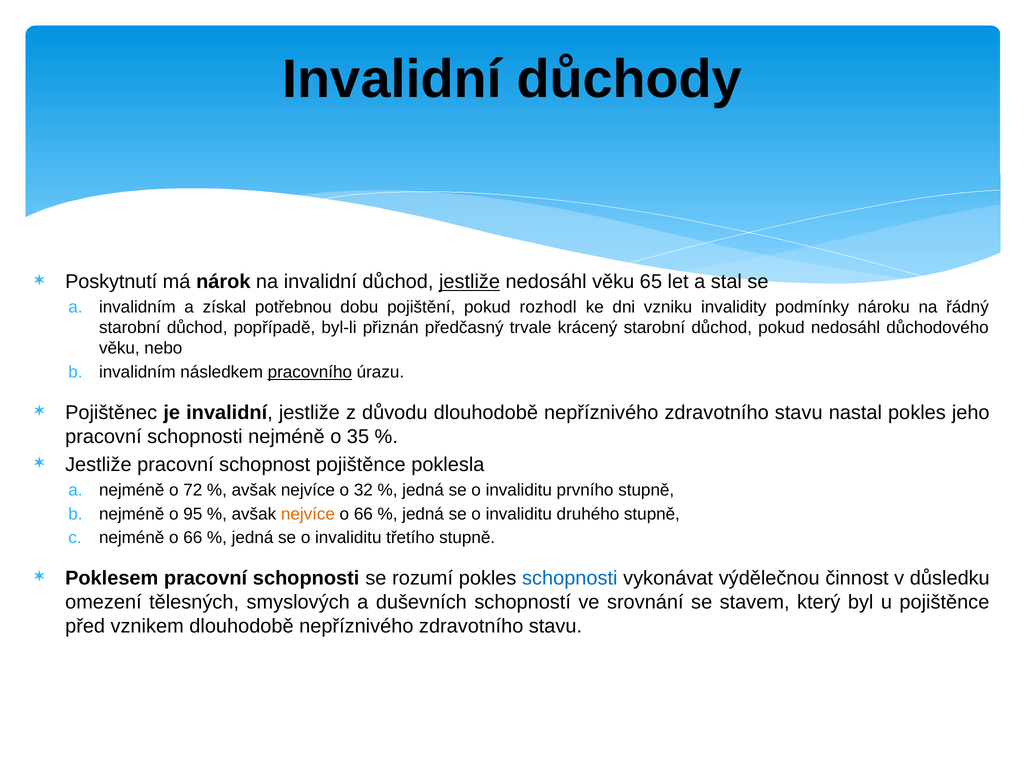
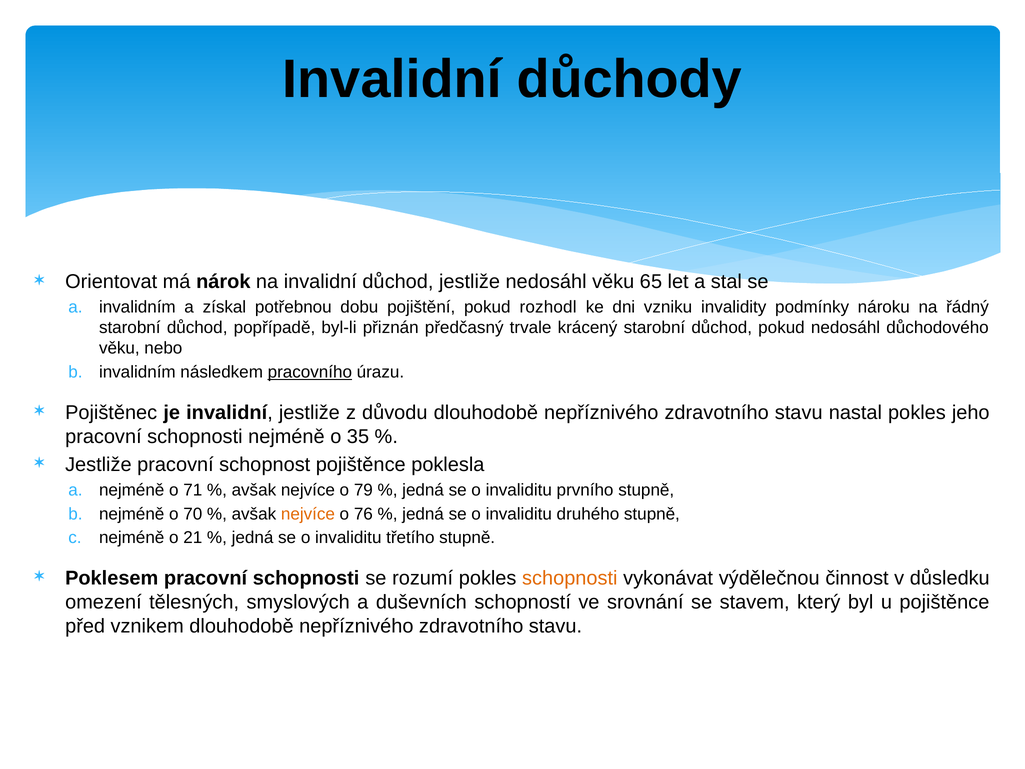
Poskytnutí: Poskytnutí -> Orientovat
jestliže at (470, 282) underline: present -> none
72: 72 -> 71
32: 32 -> 79
95: 95 -> 70
66 at (363, 514): 66 -> 76
nejméně o 66: 66 -> 21
schopnosti at (570, 578) colour: blue -> orange
